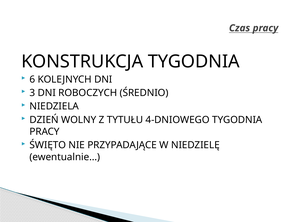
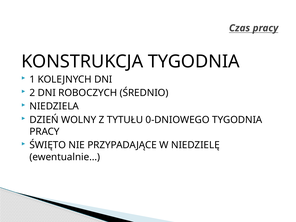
6: 6 -> 1
3: 3 -> 2
4-DNIOWEGO: 4-DNIOWEGO -> 0-DNIOWEGO
